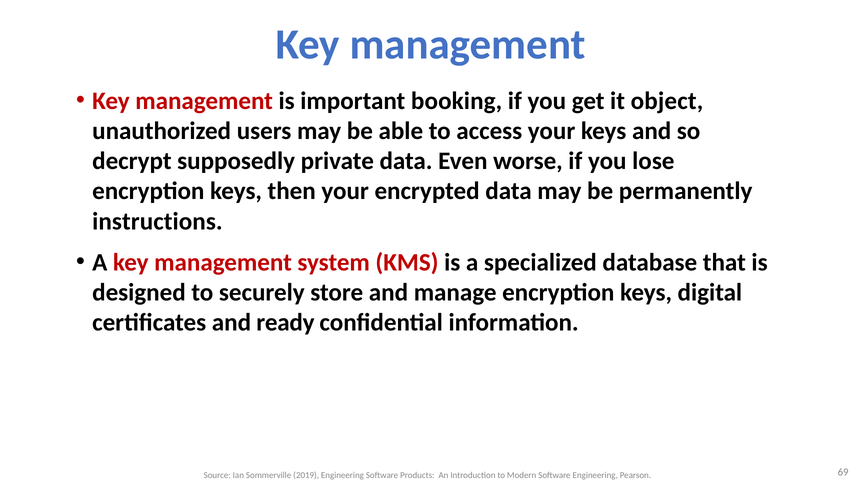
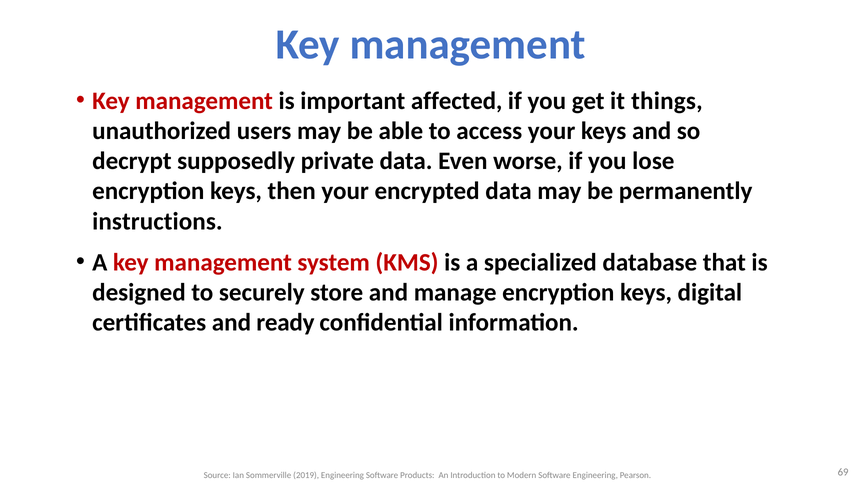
booking: booking -> affected
object: object -> things
